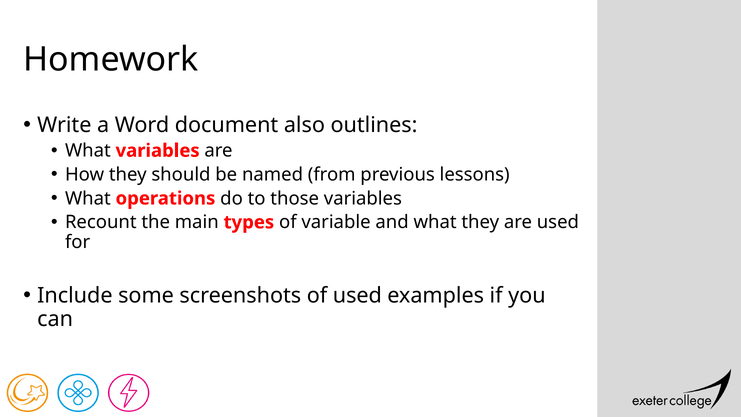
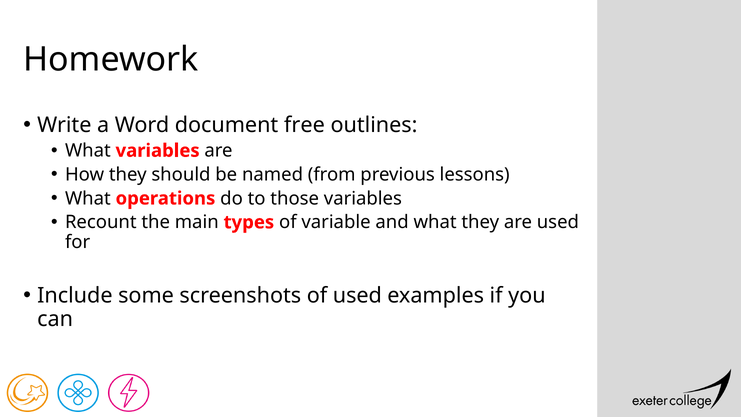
also: also -> free
